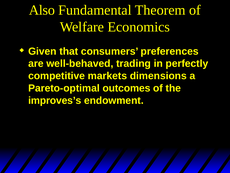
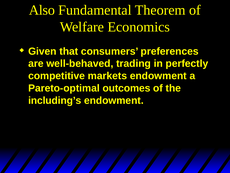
markets dimensions: dimensions -> endowment
improves’s: improves’s -> including’s
